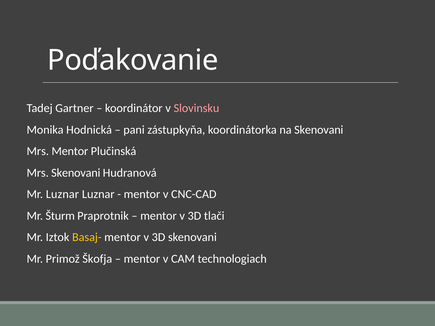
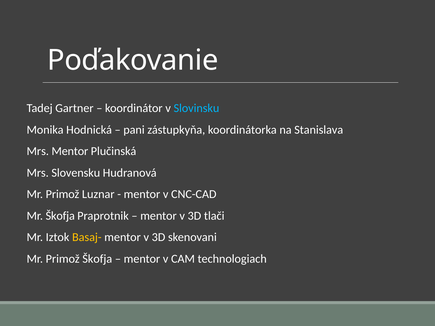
Slovinsku colour: pink -> light blue
na Skenovani: Skenovani -> Stanislava
Mrs Skenovani: Skenovani -> Slovensku
Luznar at (62, 194): Luznar -> Primož
Mr Šturm: Šturm -> Škofja
